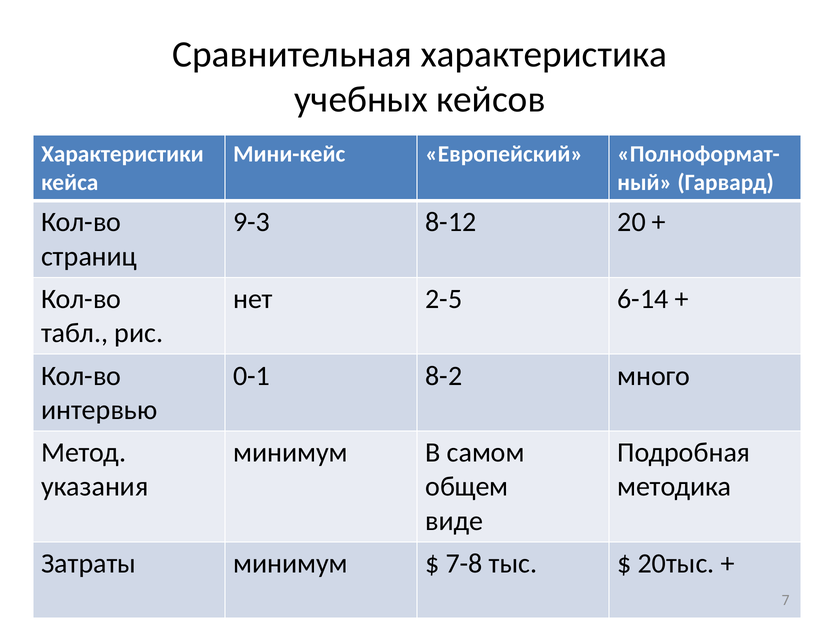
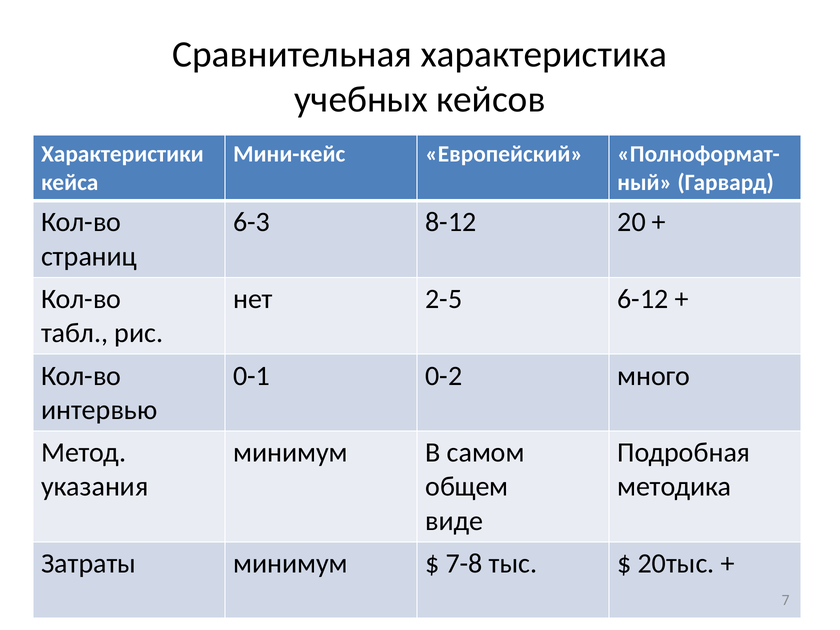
9-3: 9-3 -> 6-3
6-14: 6-14 -> 6-12
8-2: 8-2 -> 0-2
